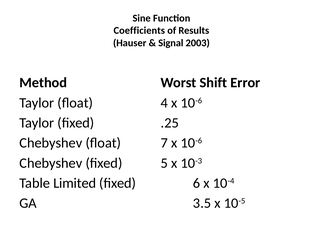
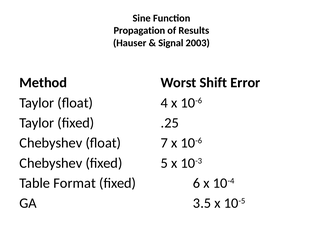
Coefficients: Coefficients -> Propagation
Limited: Limited -> Format
